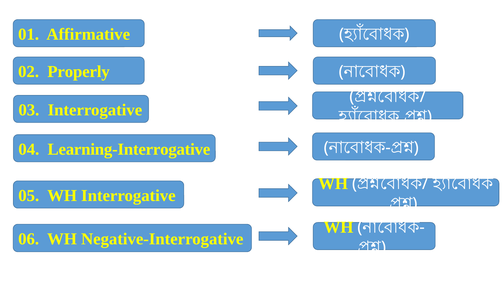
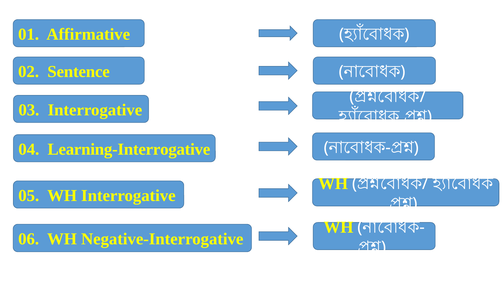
Properly: Properly -> Sentence
